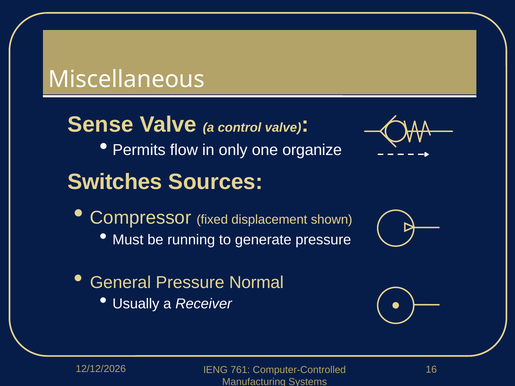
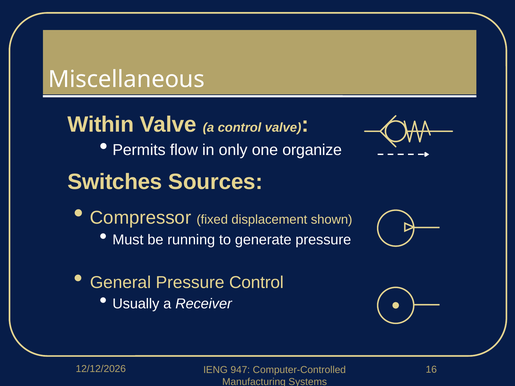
Sense: Sense -> Within
Pressure Normal: Normal -> Control
761: 761 -> 947
